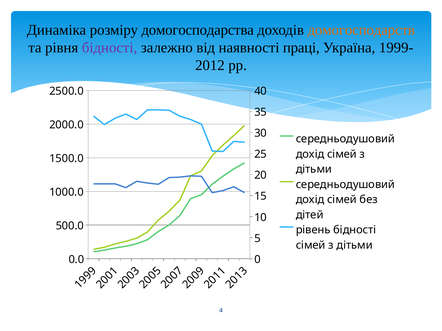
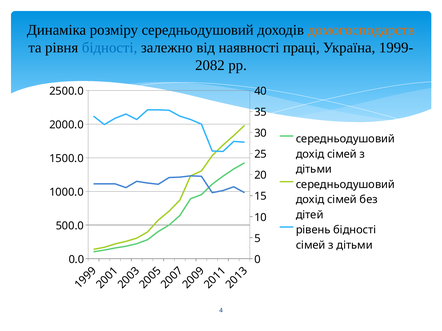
розміру домогосподарства: домогосподарства -> середньодушовий
бідності at (110, 48) colour: purple -> blue
2012: 2012 -> 2082
